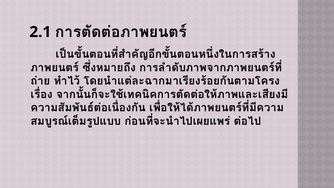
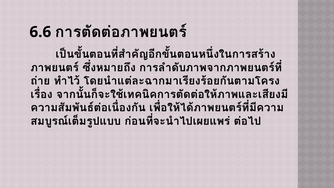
2.1: 2.1 -> 6.6
